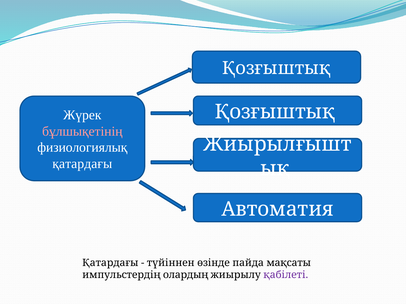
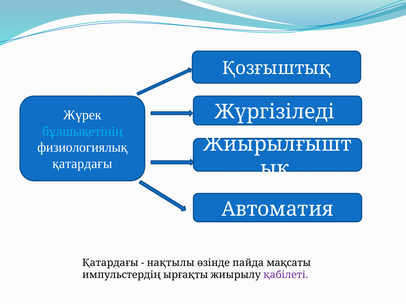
Қозғыштық at (275, 112): Қозғыштық -> Жүргізіледі
бұлшықетінің colour: pink -> light blue
түйіннен: түйіннен -> нақтылы
олардың: олардың -> ырғақты
